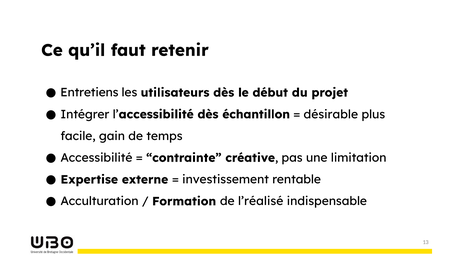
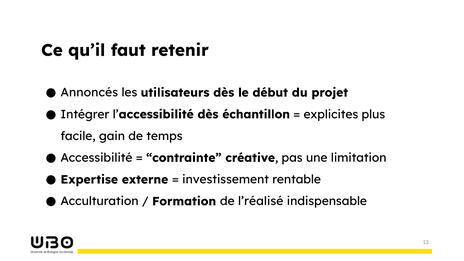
Entretiens: Entretiens -> Annoncés
désirable: désirable -> explicites
